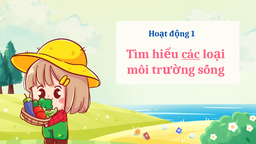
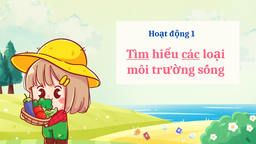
Tìm underline: none -> present
